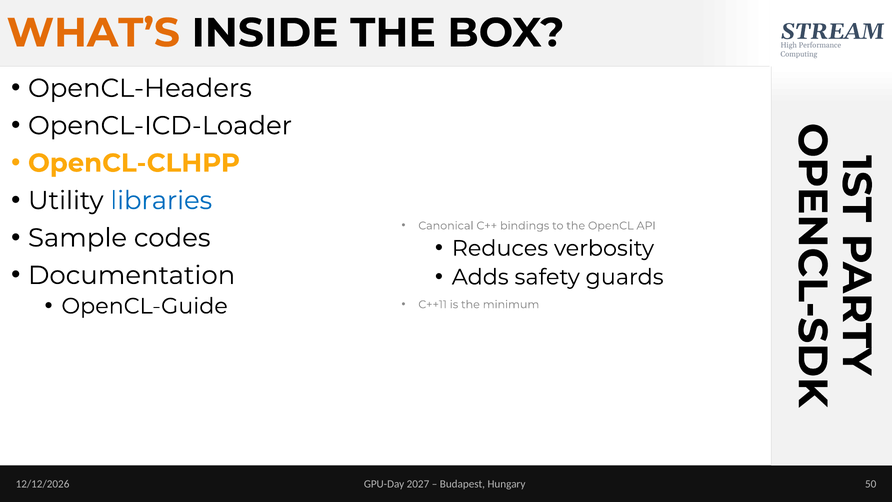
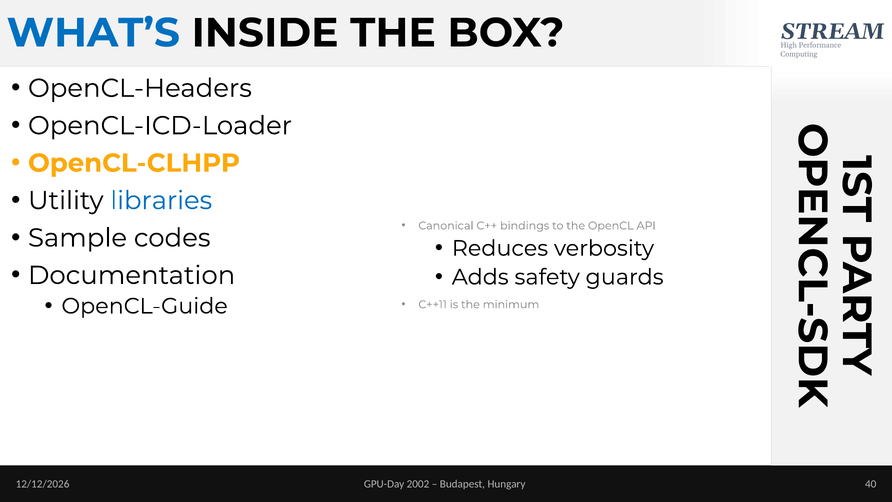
WHAT’S colour: orange -> blue
2027: 2027 -> 2002
50: 50 -> 40
